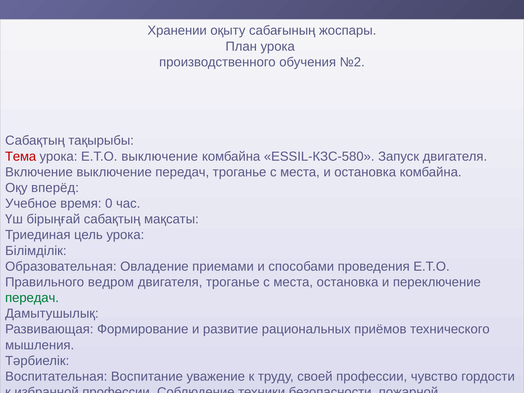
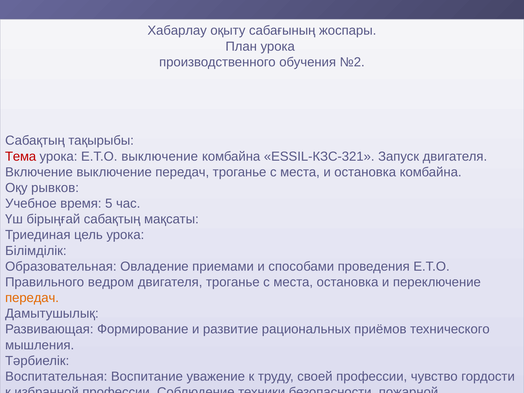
Хранении: Хранении -> Хабарлау
ESSIL-КЗС-580: ESSIL-КЗС-580 -> ESSIL-КЗС-321
вперёд: вперёд -> рывков
0: 0 -> 5
передач at (32, 298) colour: green -> orange
